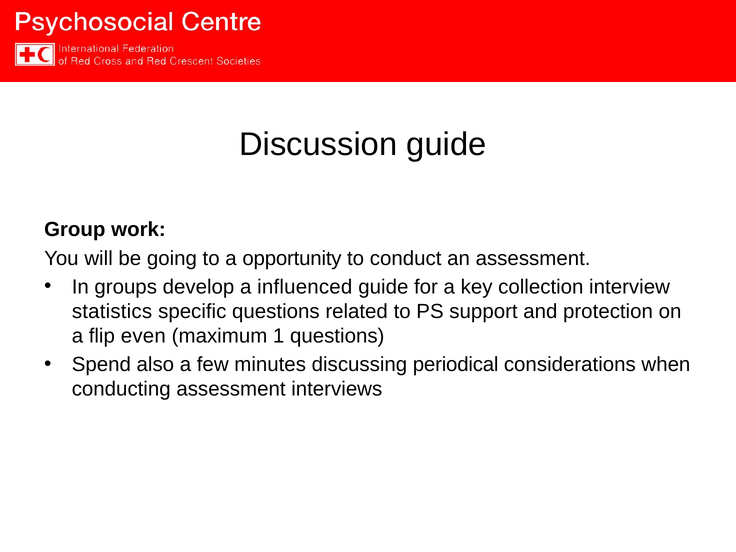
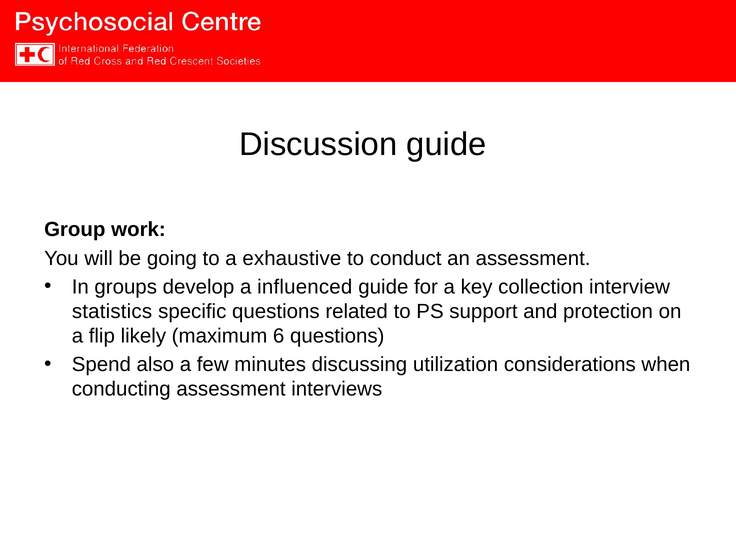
opportunity: opportunity -> exhaustive
even: even -> likely
1: 1 -> 6
periodical: periodical -> utilization
